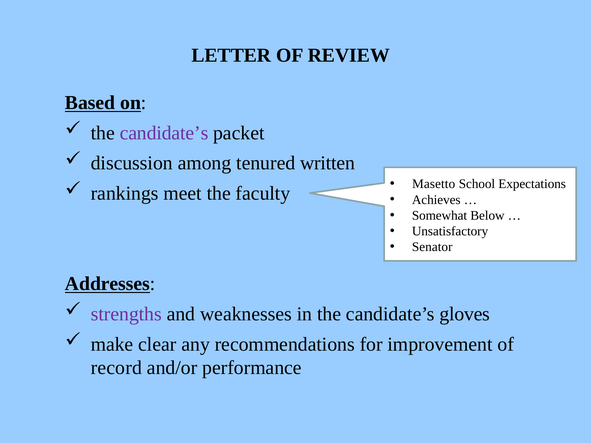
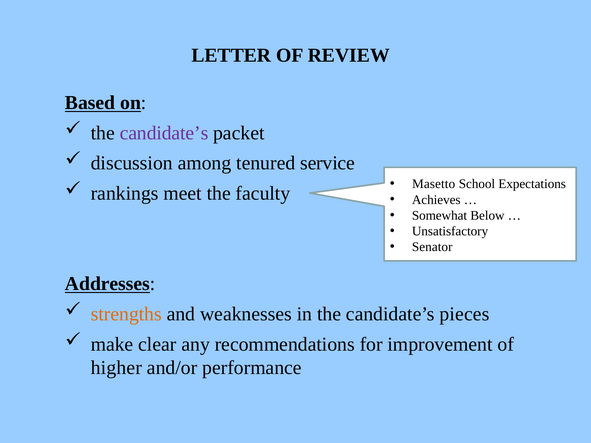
written: written -> service
strengths colour: purple -> orange
gloves: gloves -> pieces
record: record -> higher
